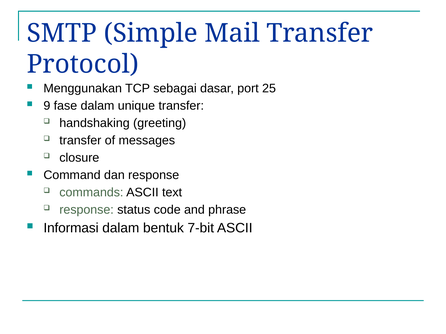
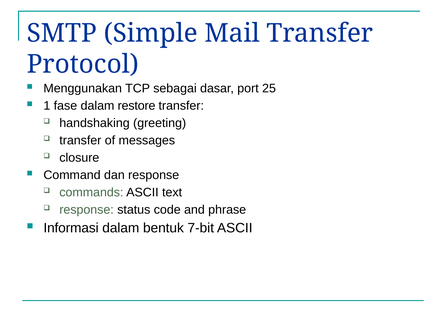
9: 9 -> 1
unique: unique -> restore
